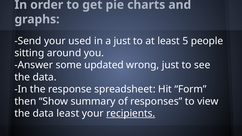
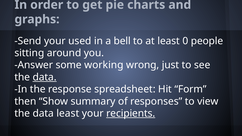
a just: just -> bell
5: 5 -> 0
updated: updated -> working
data at (45, 77) underline: none -> present
